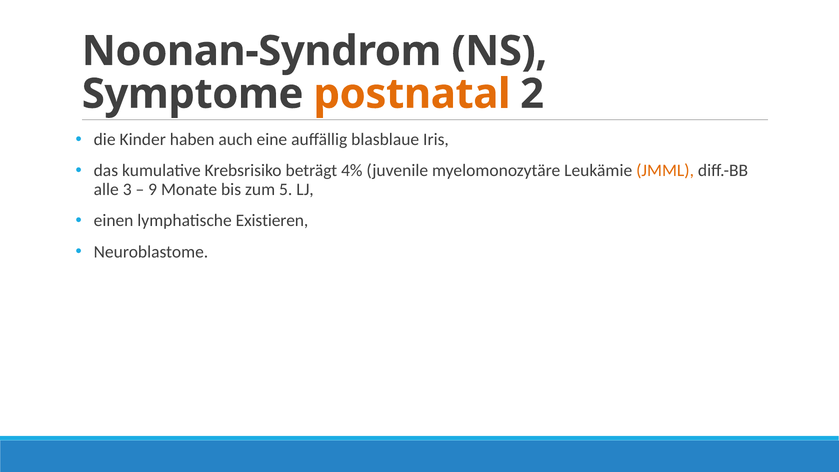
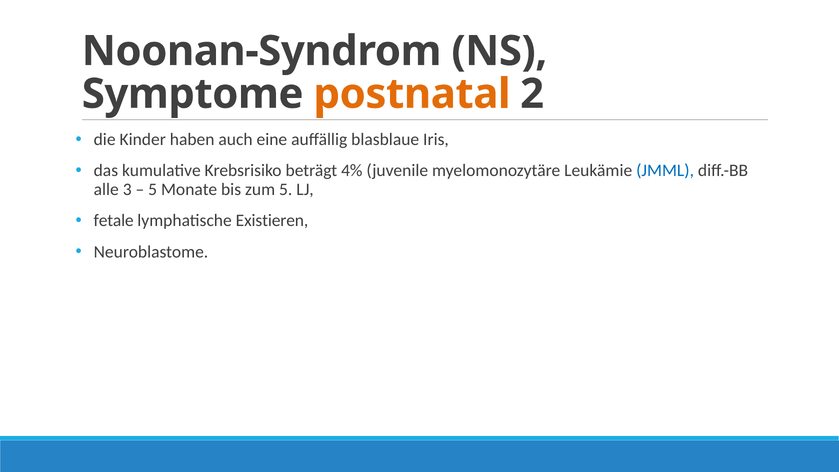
JMML colour: orange -> blue
9 at (153, 189): 9 -> 5
einen: einen -> fetale
